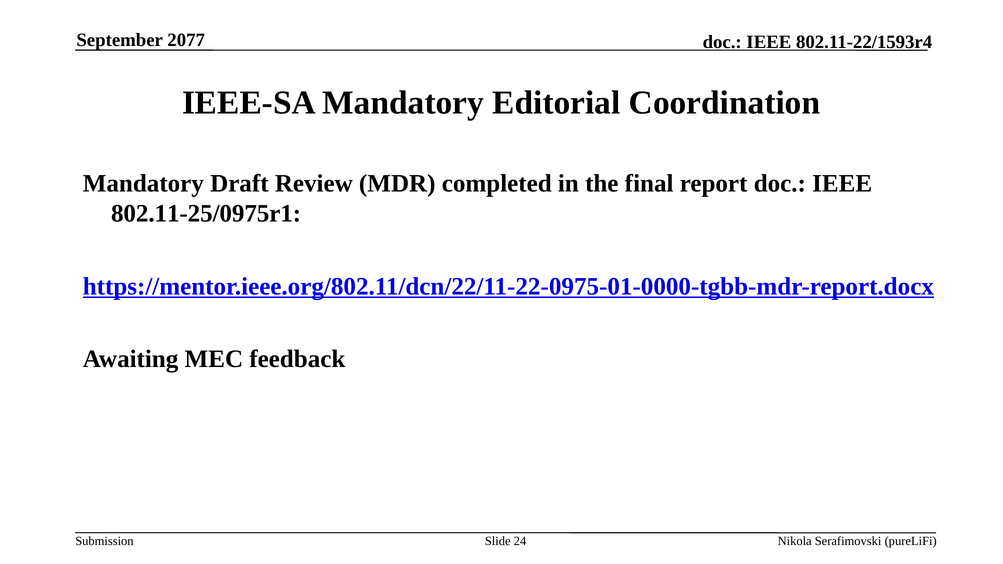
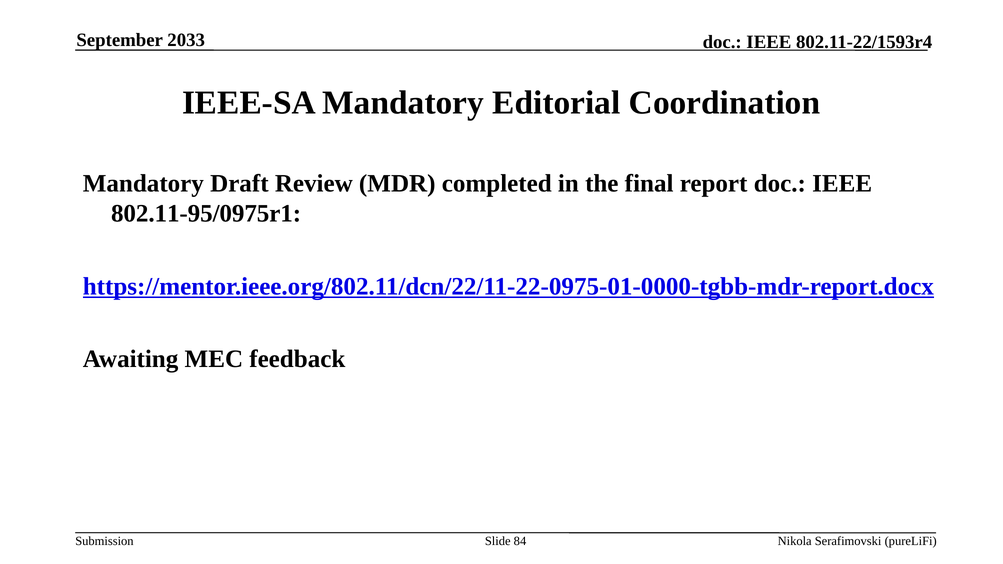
2077: 2077 -> 2033
802.11-25/0975r1: 802.11-25/0975r1 -> 802.11-95/0975r1
24: 24 -> 84
